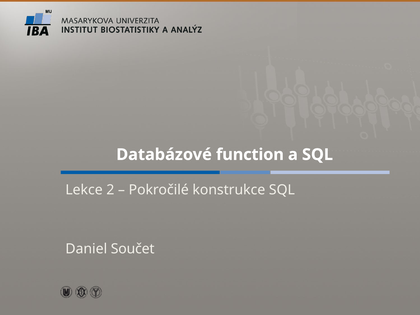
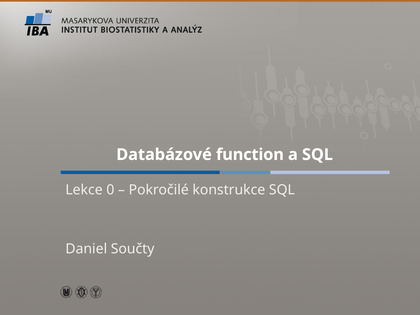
2: 2 -> 0
Součet: Součet -> Součty
